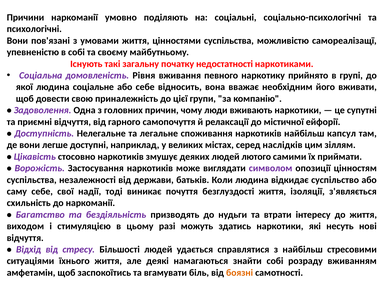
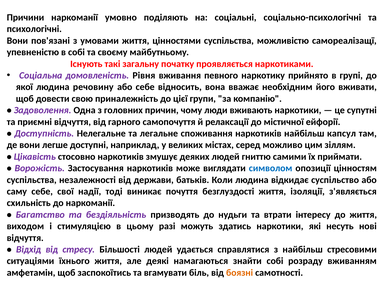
недостатності: недостатності -> проявляється
соціальне: соціальне -> речовину
наслідків: наслідків -> можливо
лютого: лютого -> гниттю
символом colour: purple -> blue
